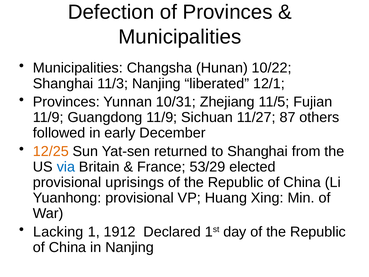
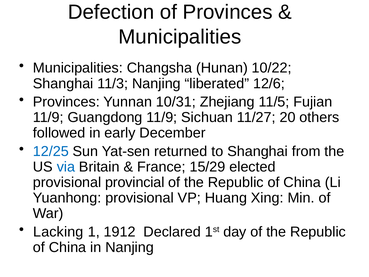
12/1: 12/1 -> 12/6
87: 87 -> 20
12/25 colour: orange -> blue
53/29: 53/29 -> 15/29
uprisings: uprisings -> provincial
